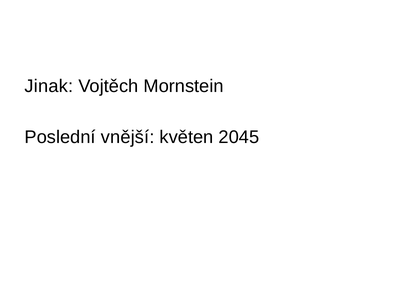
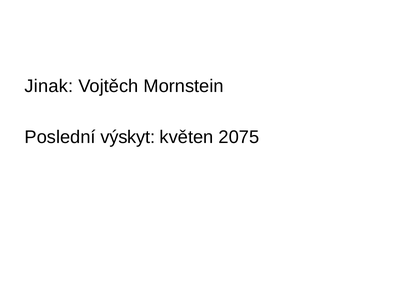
vnější: vnější -> výskyt
2045: 2045 -> 2075
